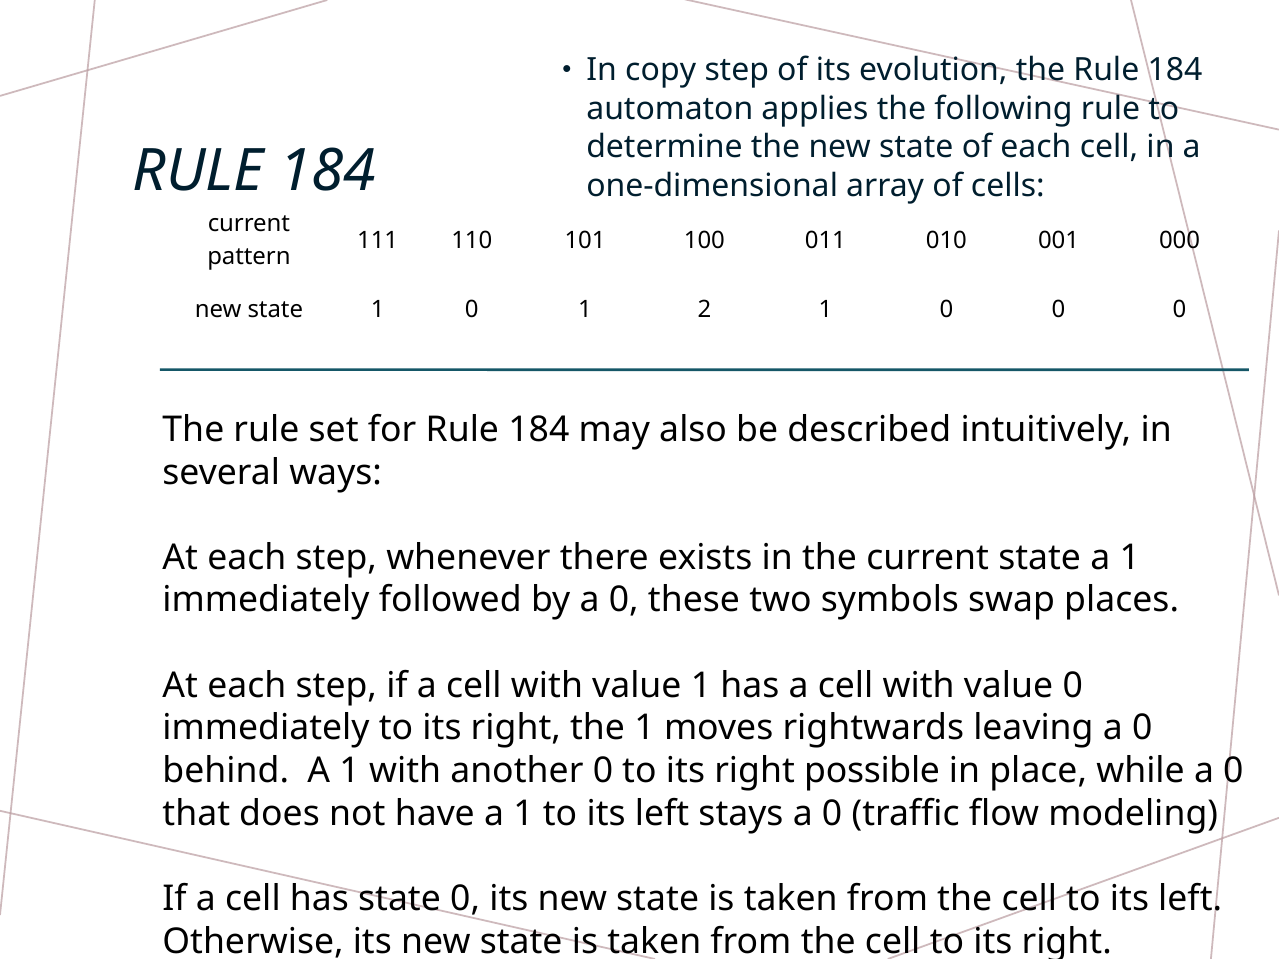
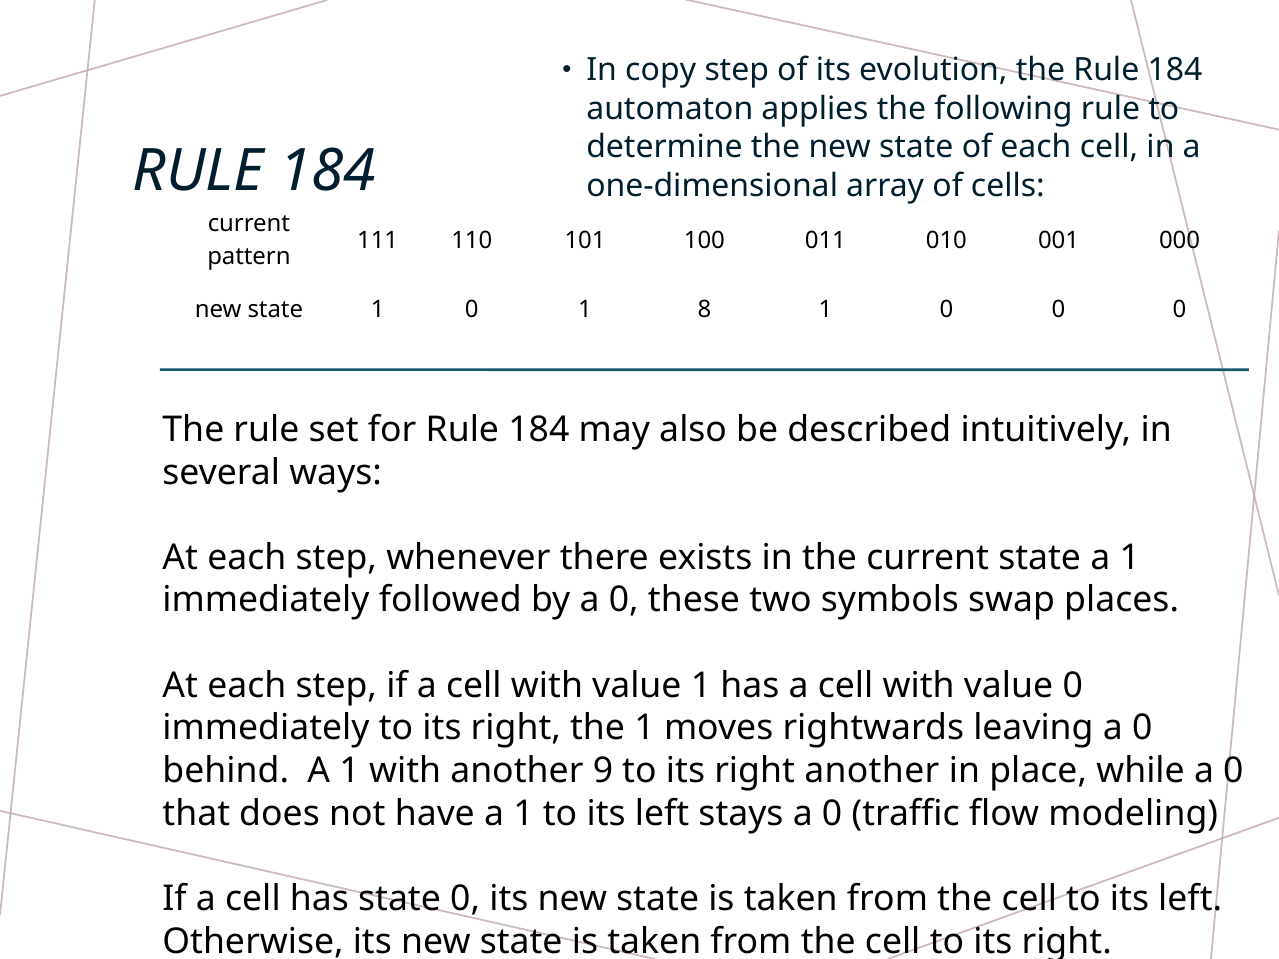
2: 2 -> 8
another 0: 0 -> 9
right possible: possible -> another
